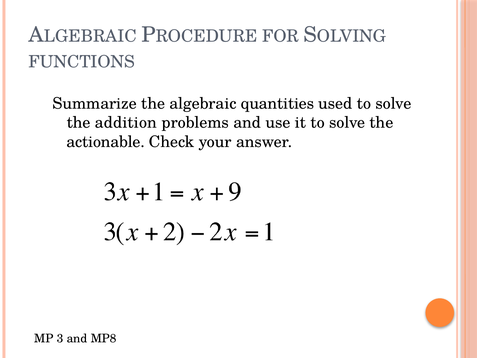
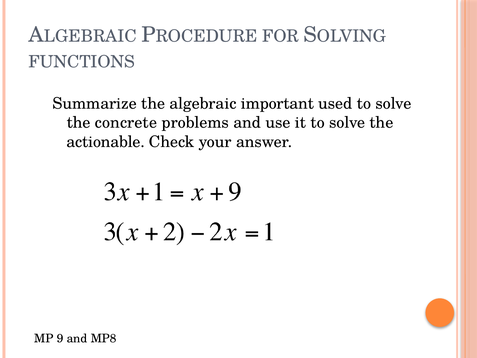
quantities: quantities -> important
addition: addition -> concrete
3: 3 -> 9
